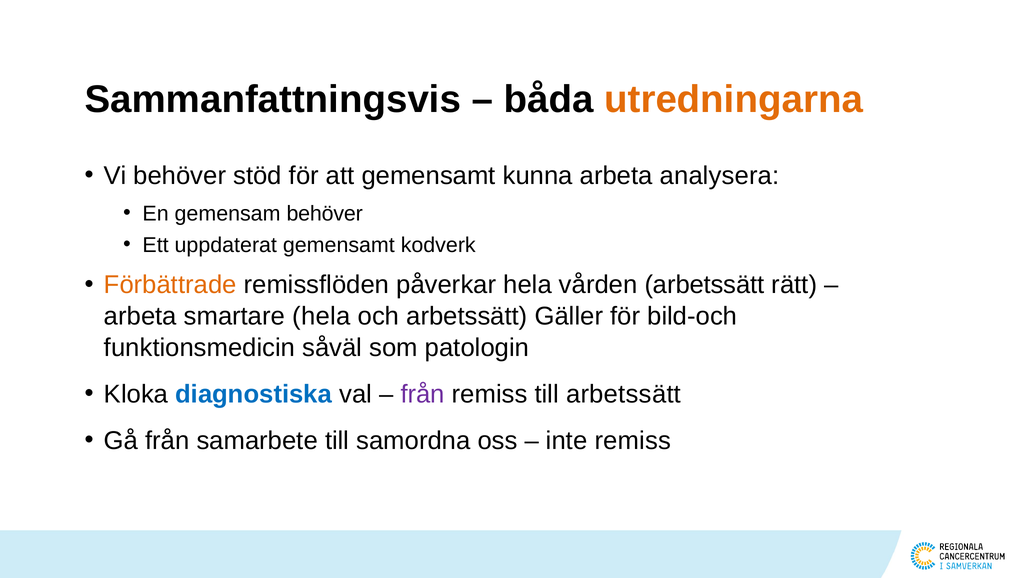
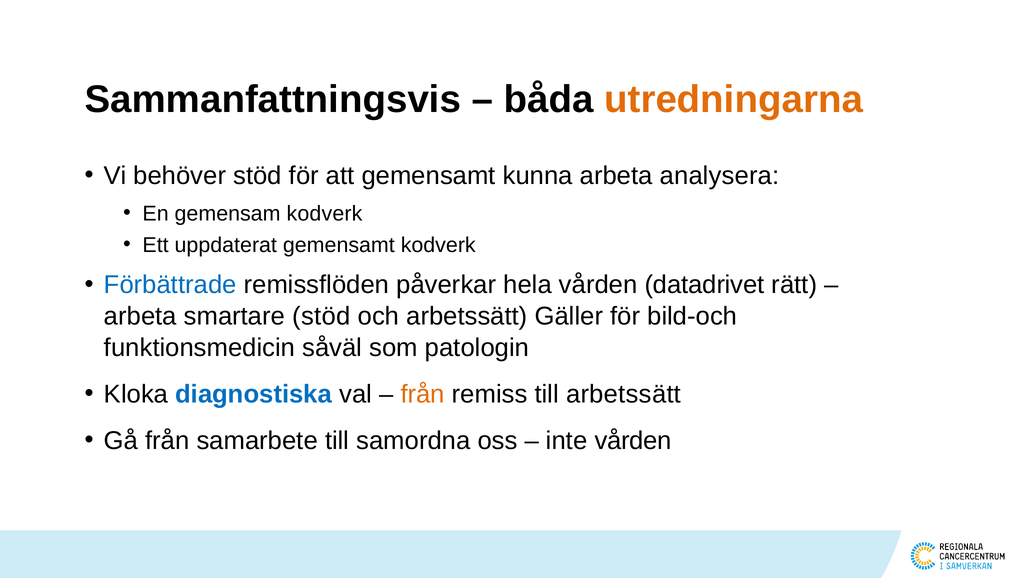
gemensam behöver: behöver -> kodverk
Förbättrade colour: orange -> blue
vården arbetssätt: arbetssätt -> datadrivet
smartare hela: hela -> stöd
från at (423, 394) colour: purple -> orange
inte remiss: remiss -> vården
